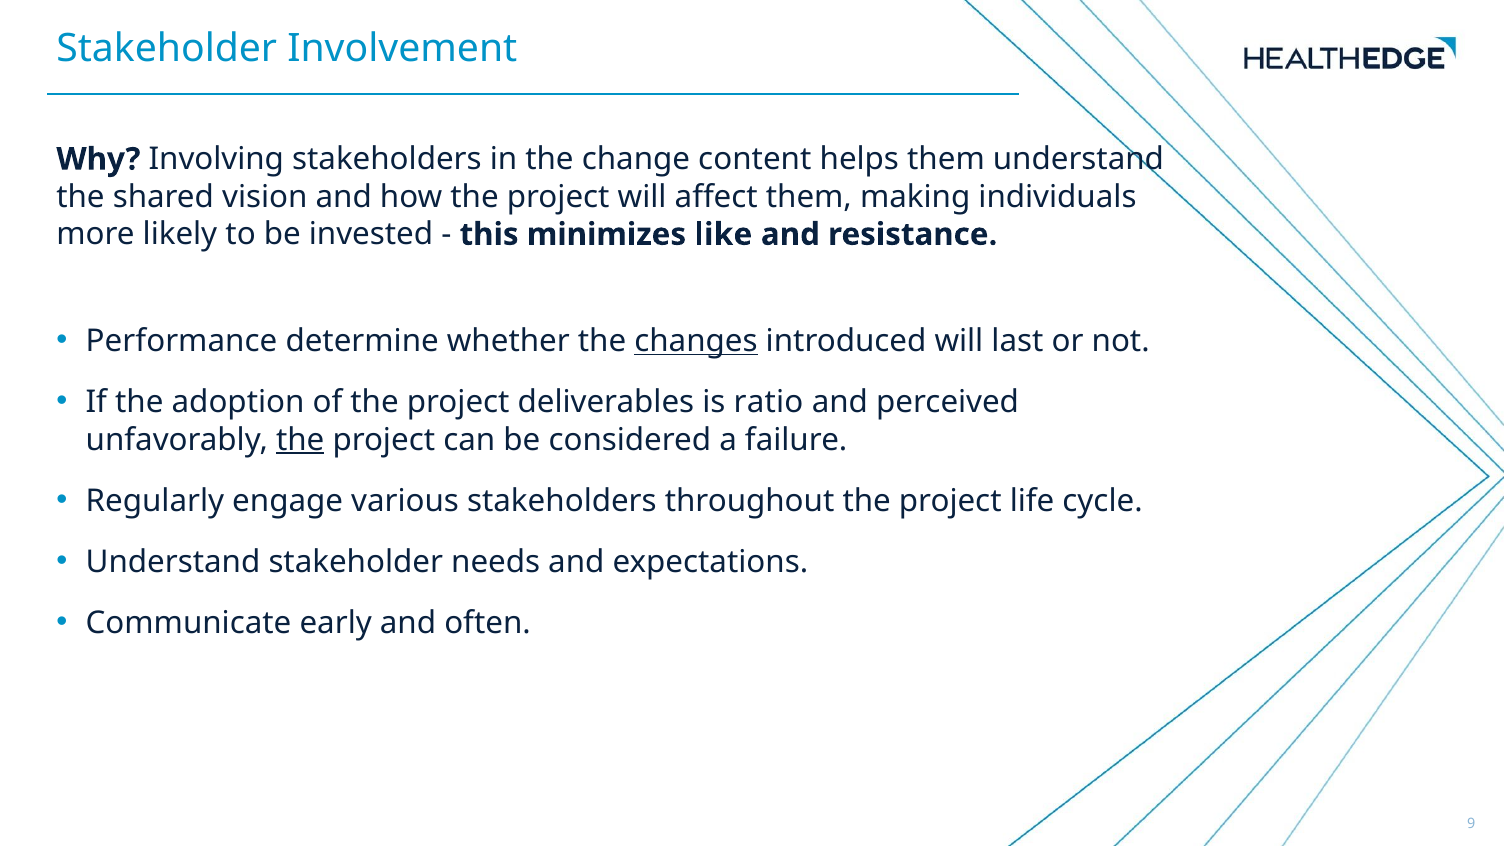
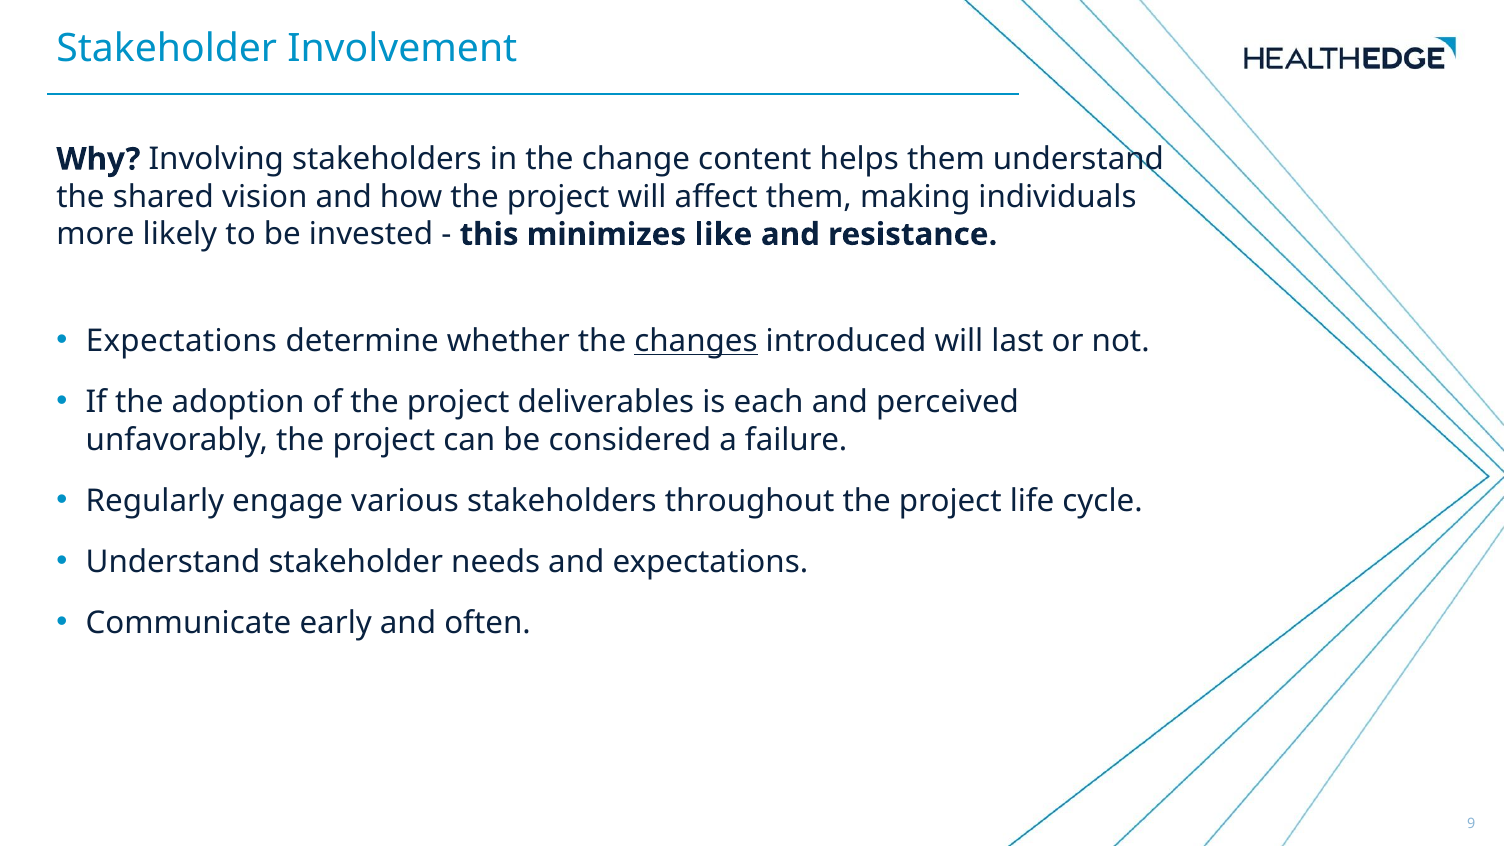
Performance at (182, 341): Performance -> Expectations
ratio: ratio -> each
the at (300, 440) underline: present -> none
